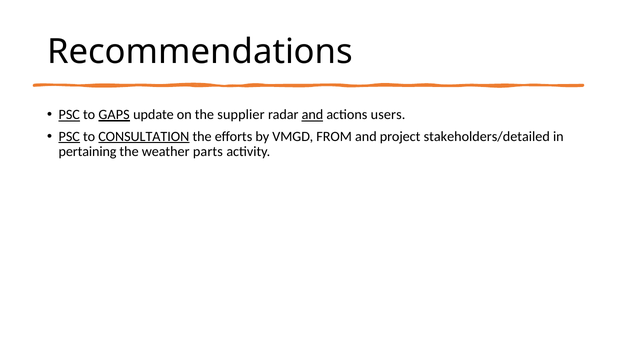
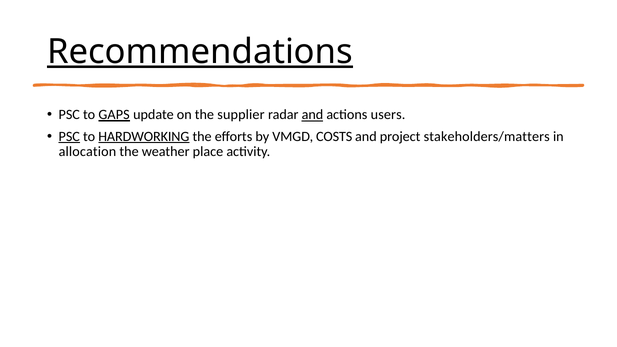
Recommendations underline: none -> present
PSC at (69, 115) underline: present -> none
CONSULTATION: CONSULTATION -> HARDWORKING
FROM: FROM -> COSTS
stakeholders/detailed: stakeholders/detailed -> stakeholders/matters
pertaining: pertaining -> allocation
parts: parts -> place
